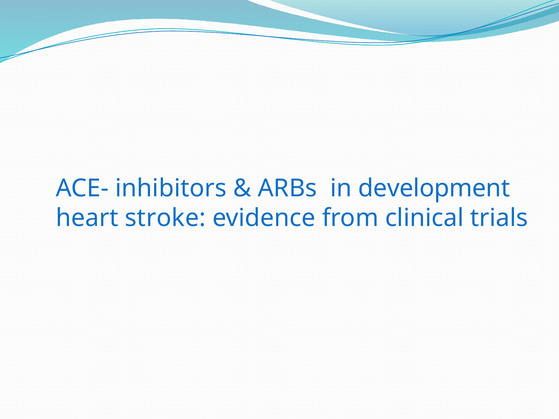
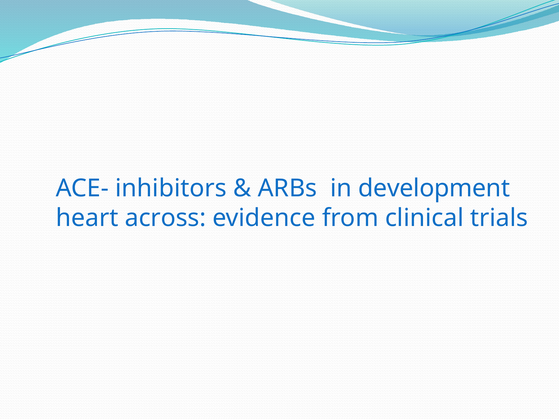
stroke: stroke -> across
